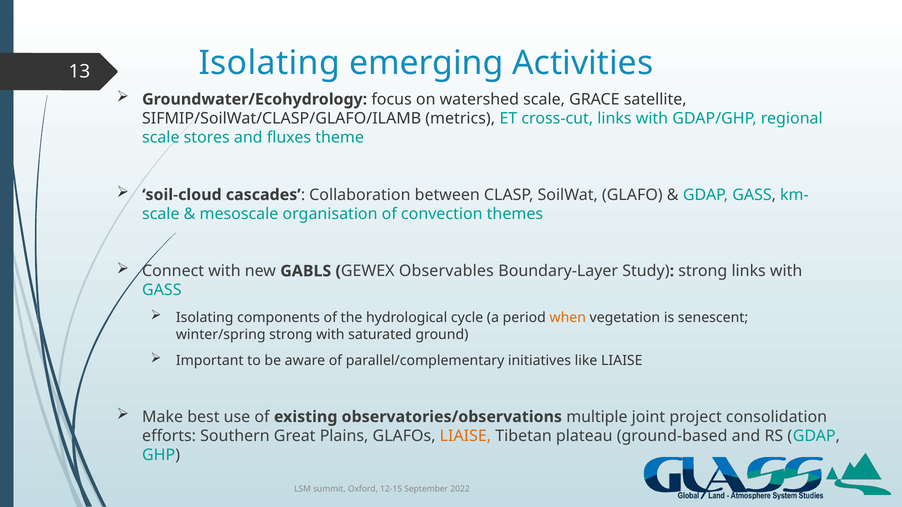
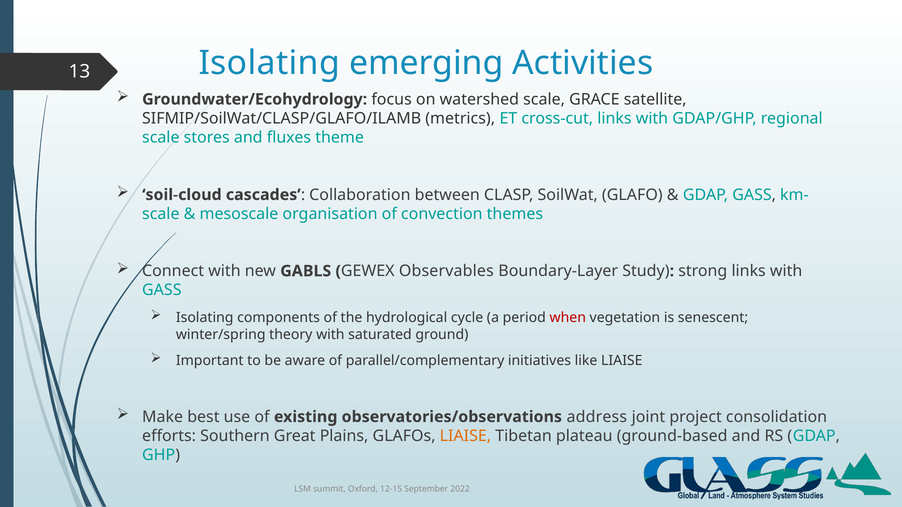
when colour: orange -> red
winter/spring strong: strong -> theory
multiple: multiple -> address
